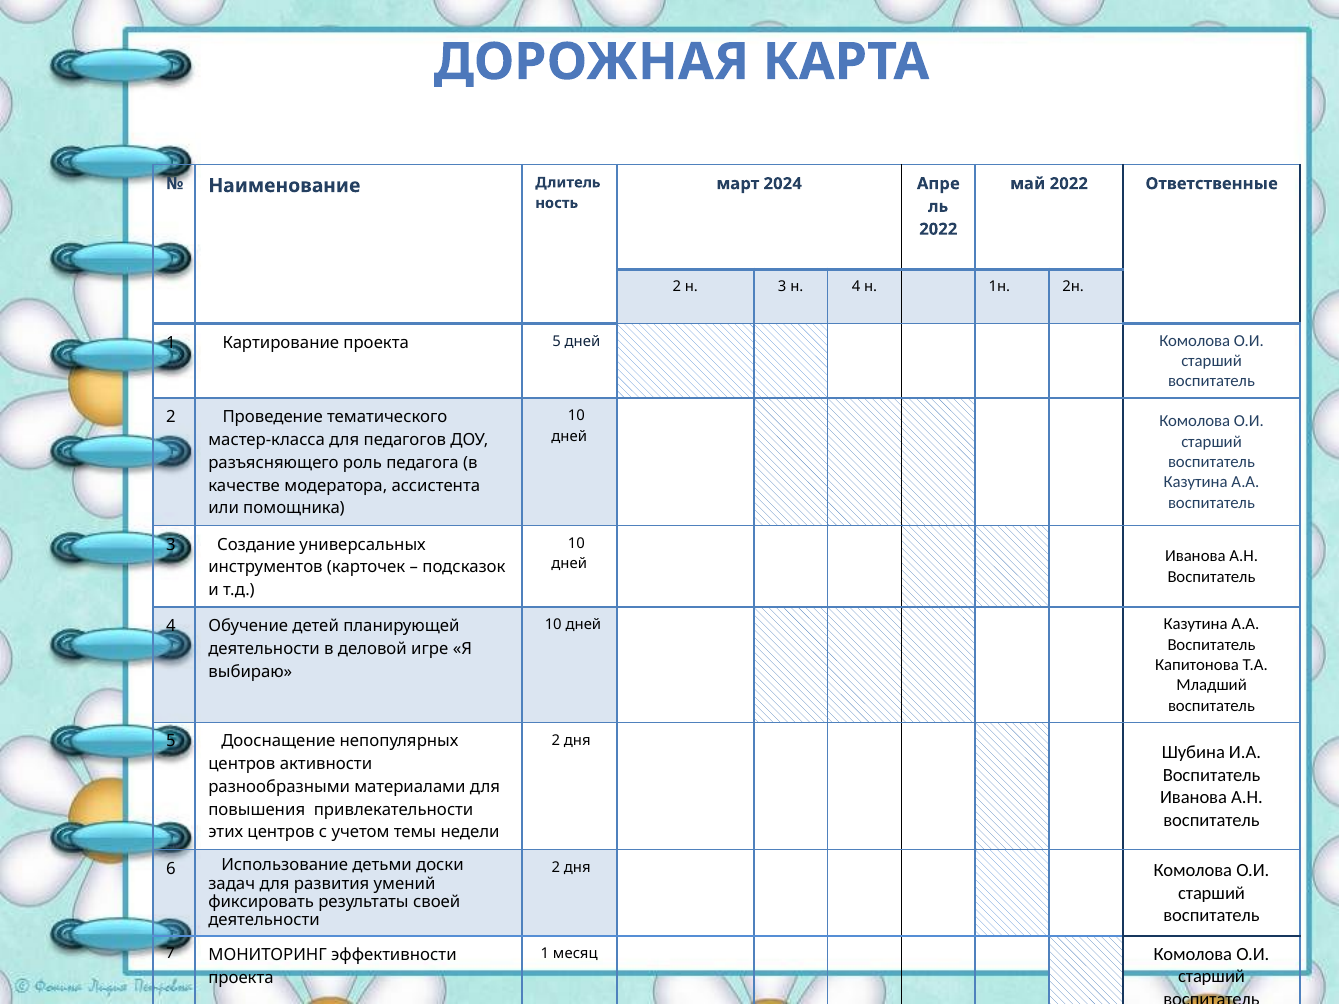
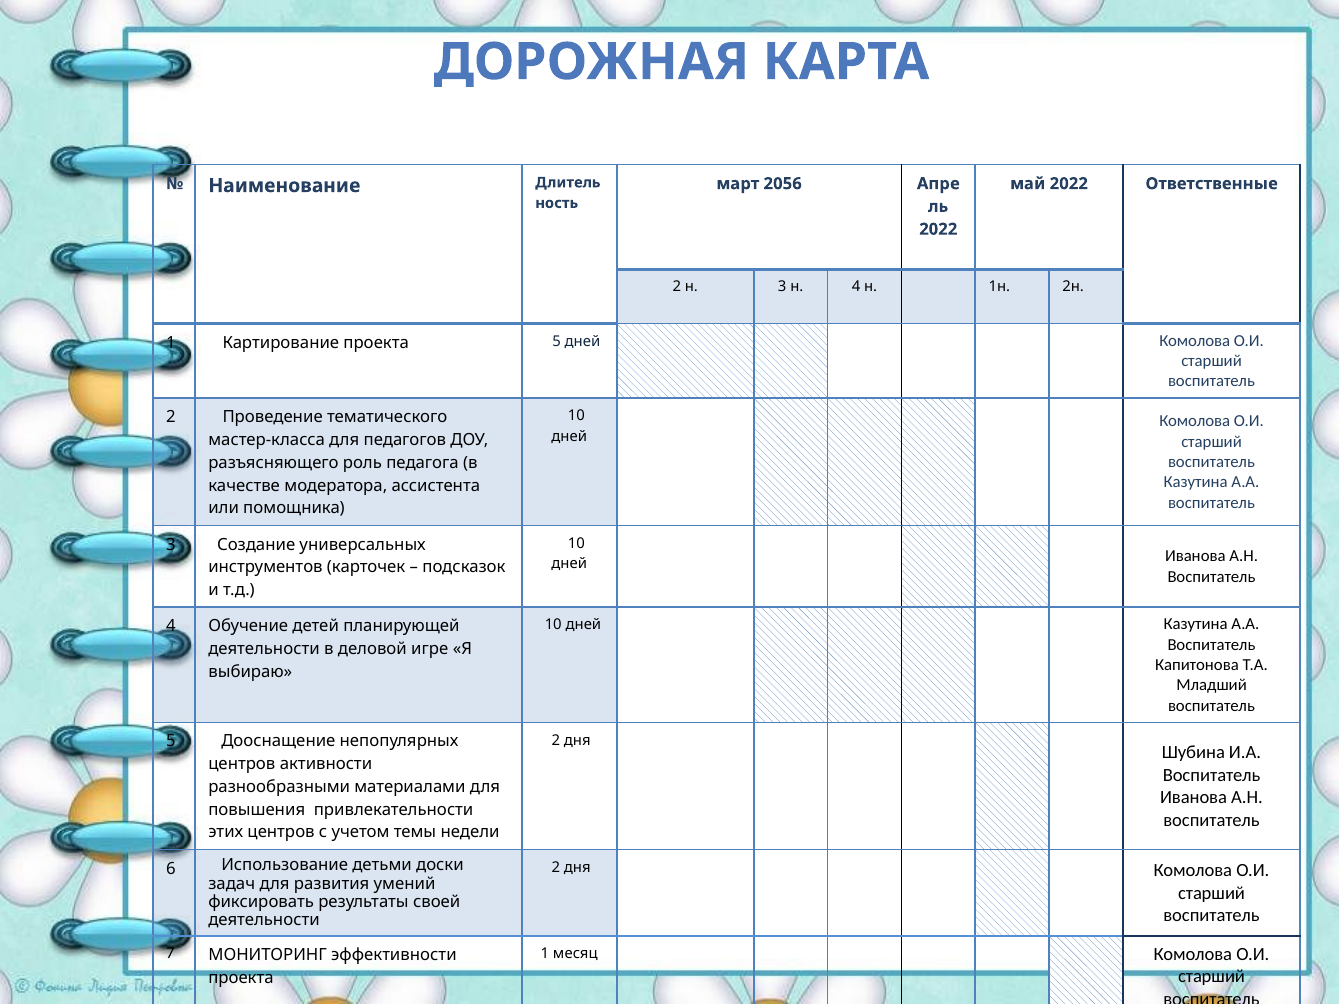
2024: 2024 -> 2056
